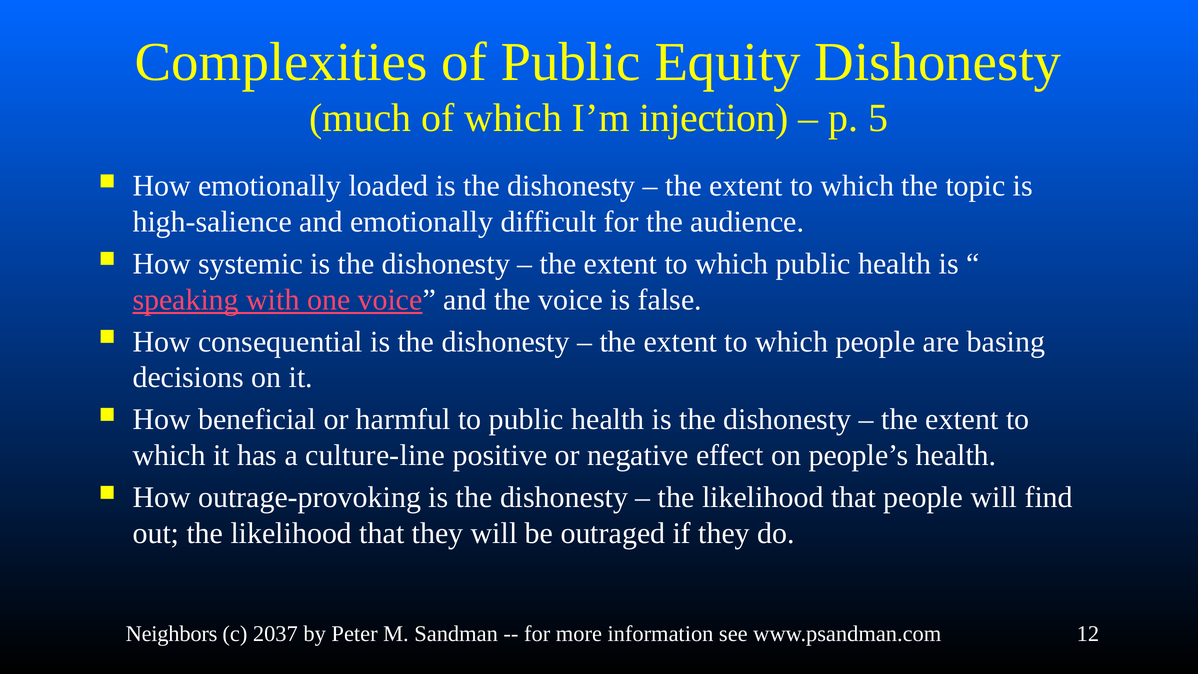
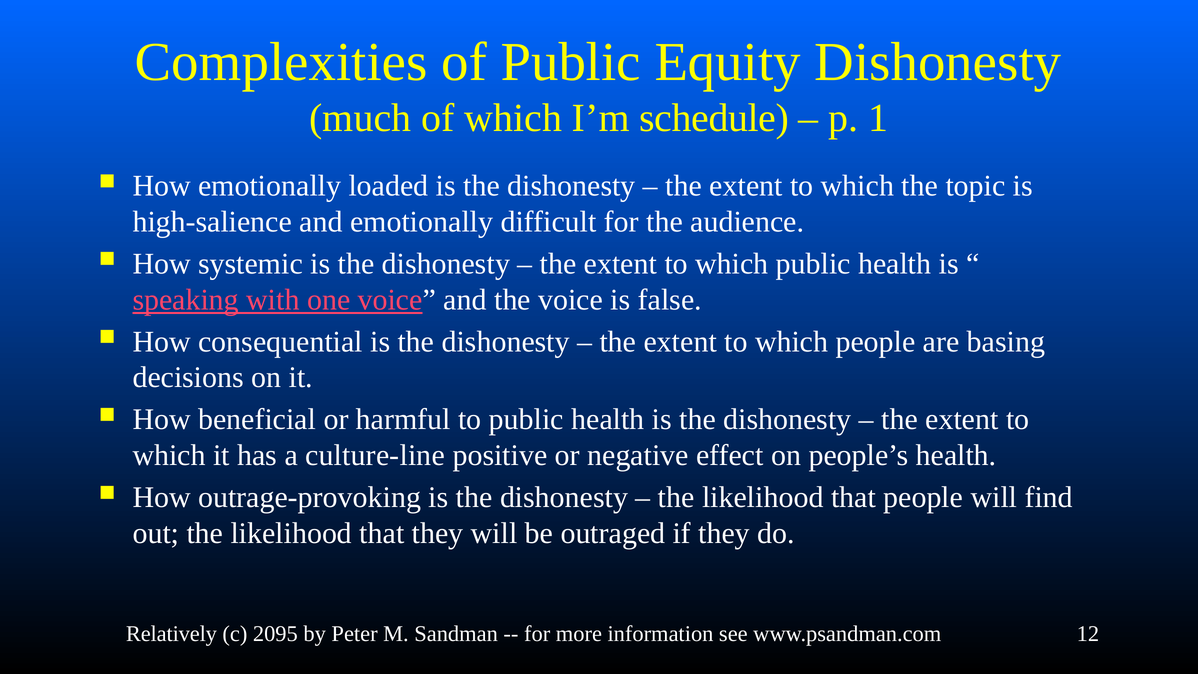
injection: injection -> schedule
5: 5 -> 1
Neighbors: Neighbors -> Relatively
2037: 2037 -> 2095
